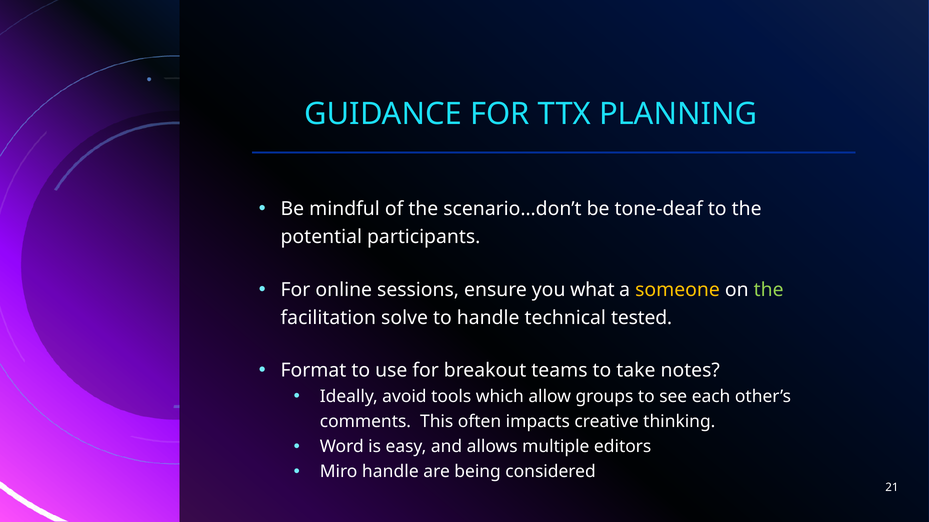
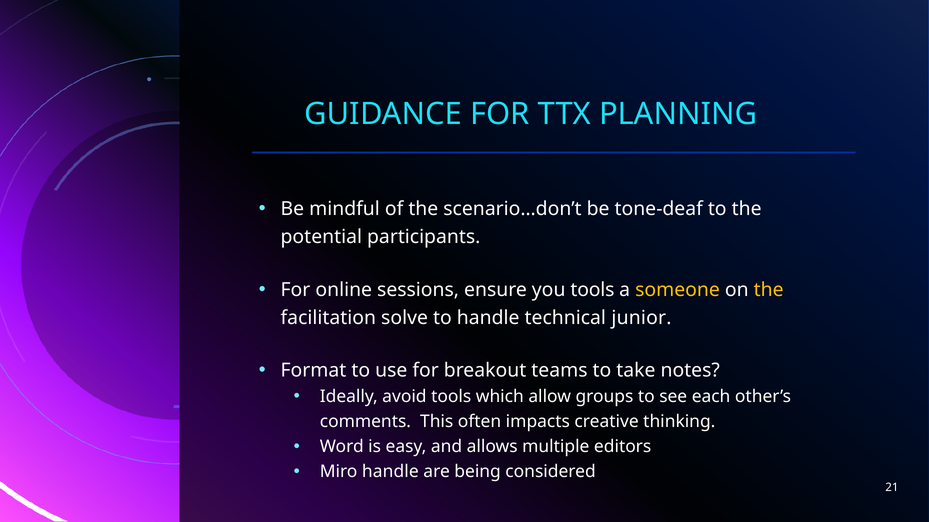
you what: what -> tools
the at (769, 290) colour: light green -> yellow
tested: tested -> junior
